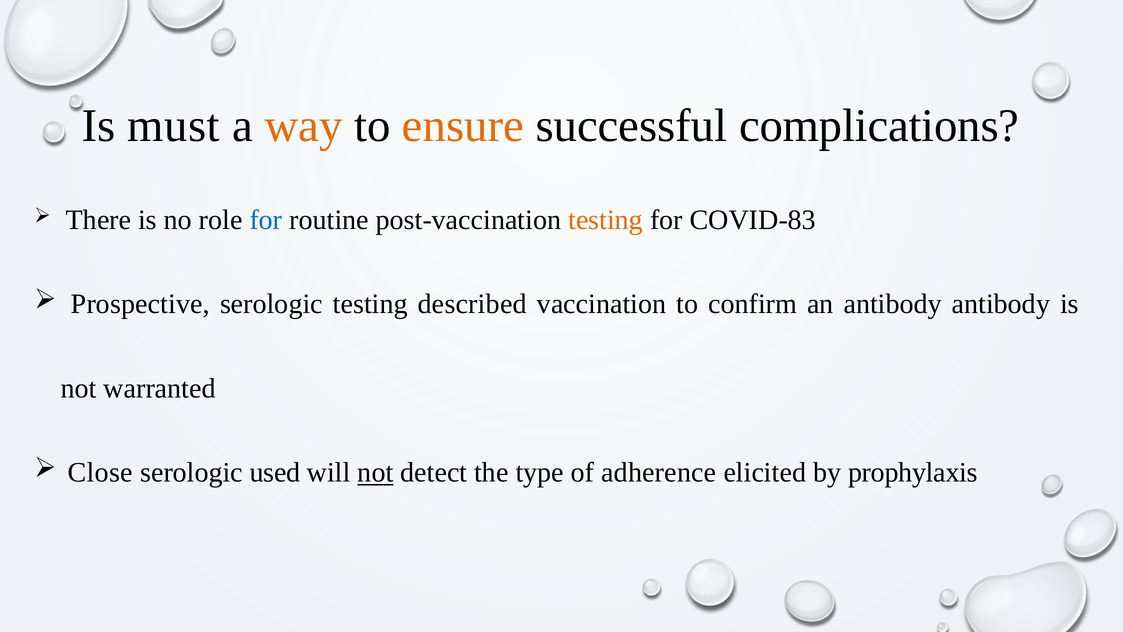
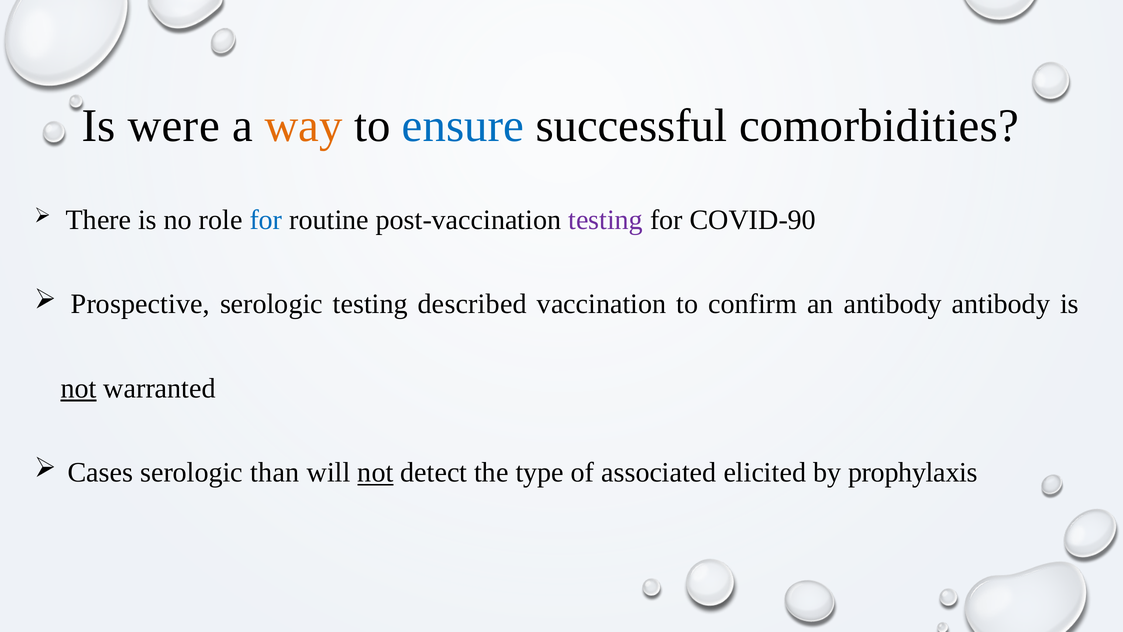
must: must -> were
ensure colour: orange -> blue
complications: complications -> comorbidities
testing at (606, 220) colour: orange -> purple
COVID-83: COVID-83 -> COVID-90
not at (79, 388) underline: none -> present
Close: Close -> Cases
used: used -> than
adherence: adherence -> associated
